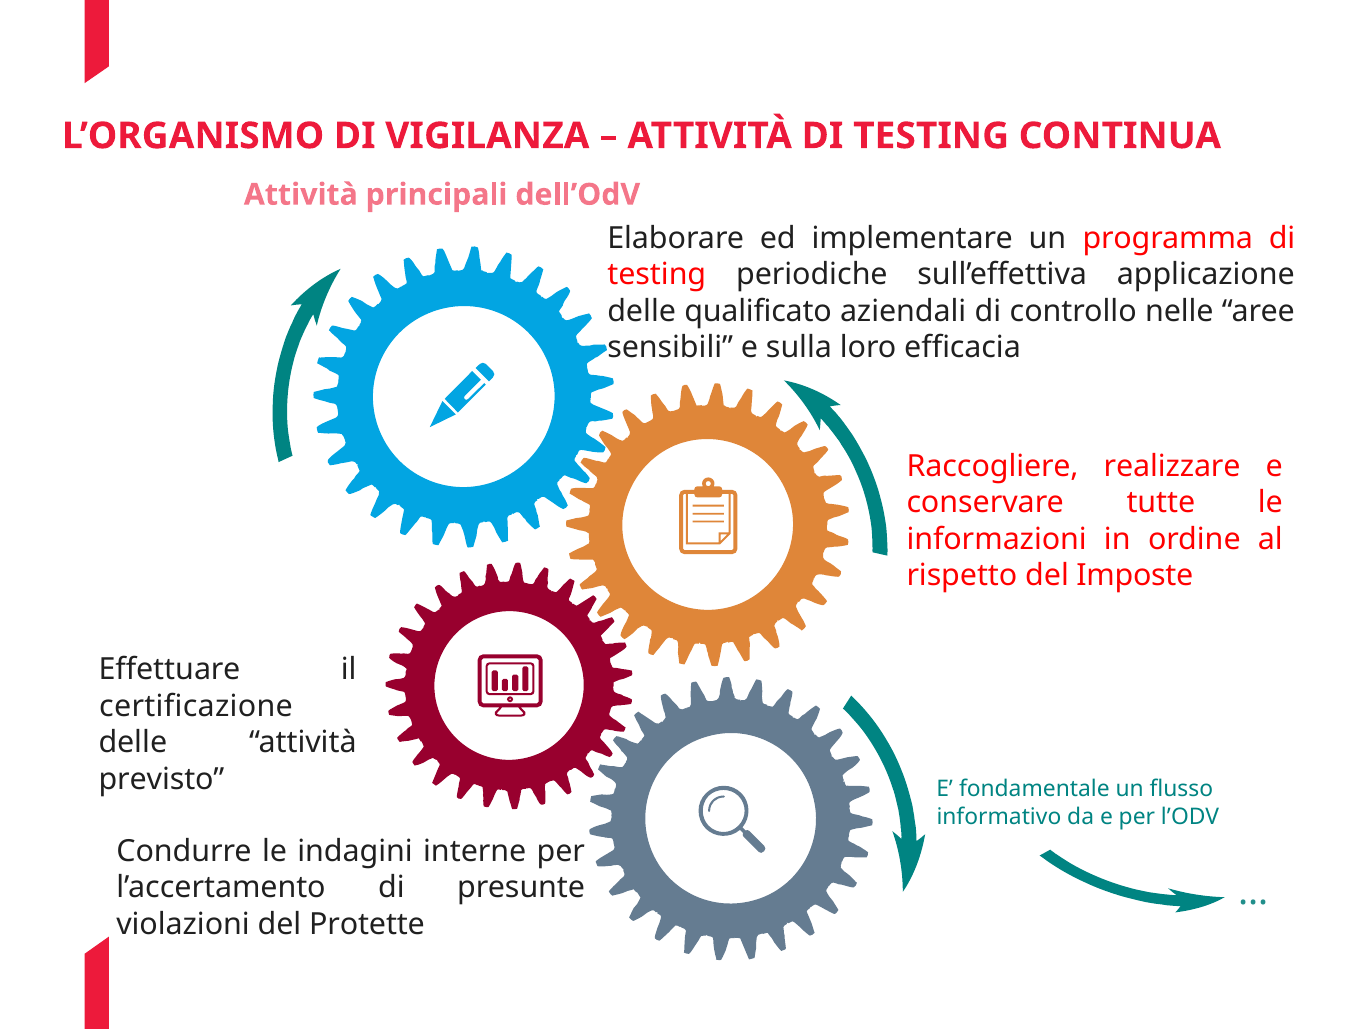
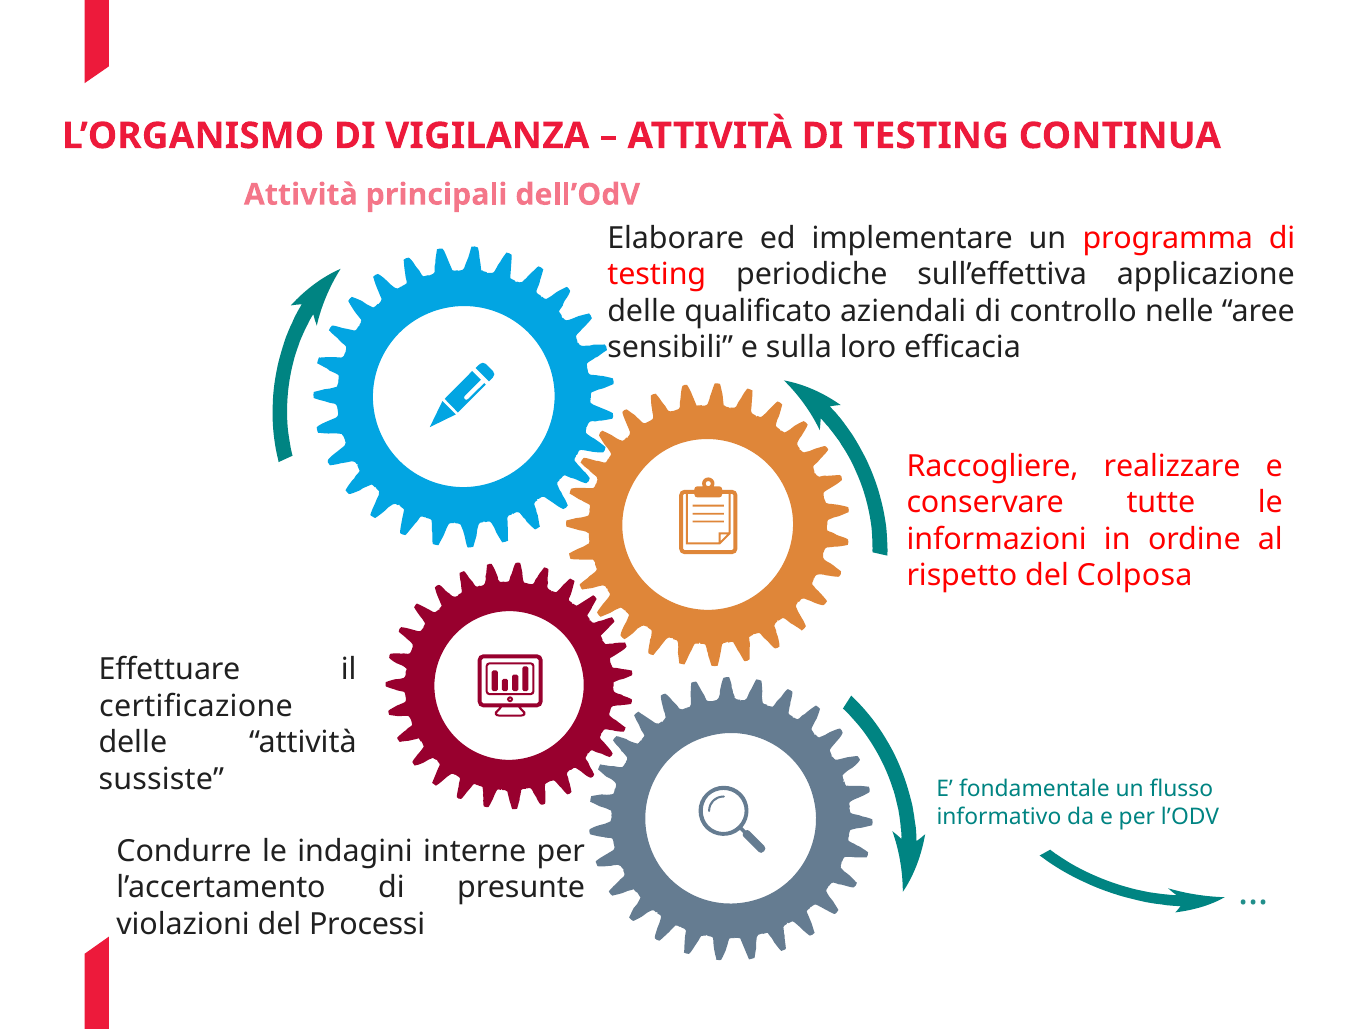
Imposte: Imposte -> Colposa
previsto: previsto -> sussiste
Protette: Protette -> Processi
